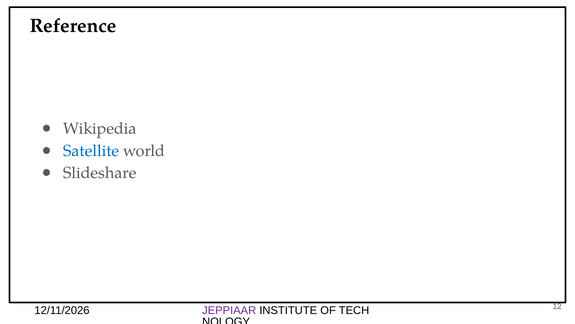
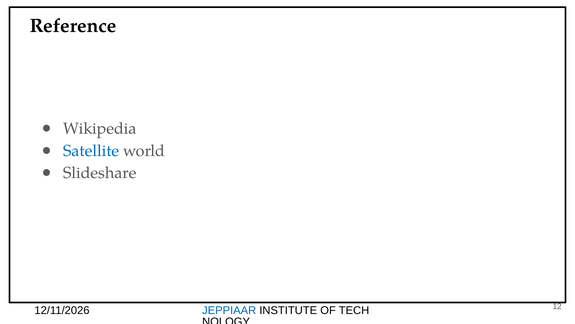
JEPPIAAR colour: purple -> blue
